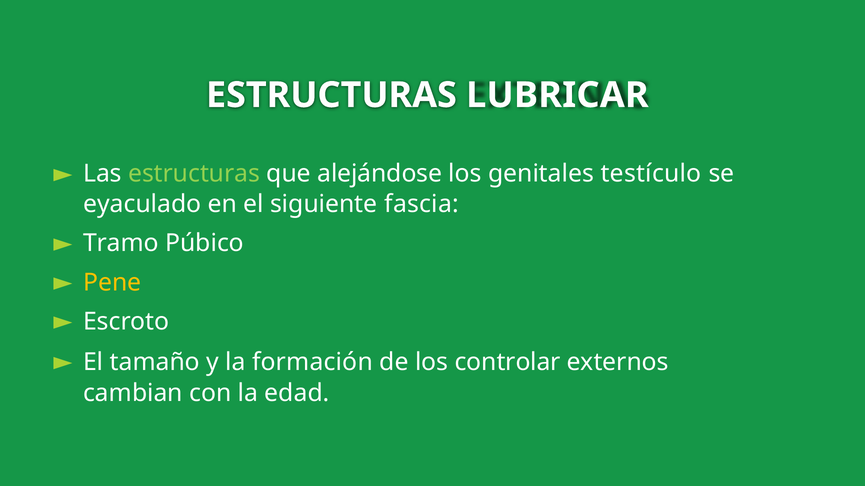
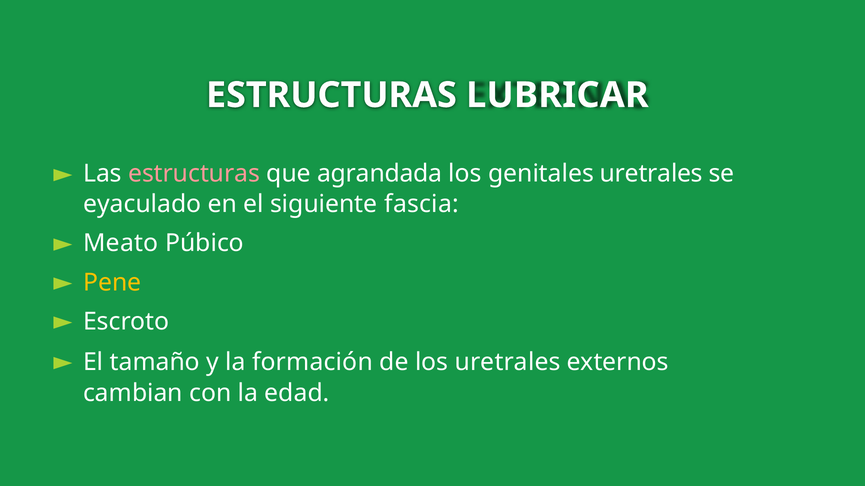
estructuras at (194, 174) colour: light green -> pink
alejándose: alejándose -> agrandada
genitales testículo: testículo -> uretrales
Tramo: Tramo -> Meato
los controlar: controlar -> uretrales
